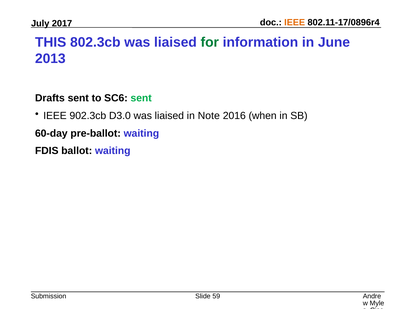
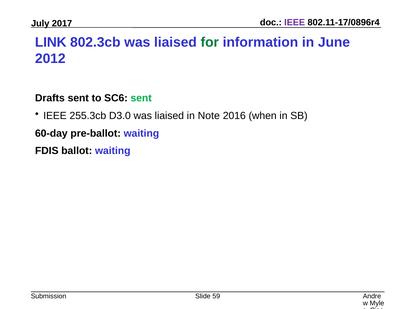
IEEE at (295, 23) colour: orange -> purple
THIS: THIS -> LINK
2013: 2013 -> 2012
902.3cb: 902.3cb -> 255.3cb
